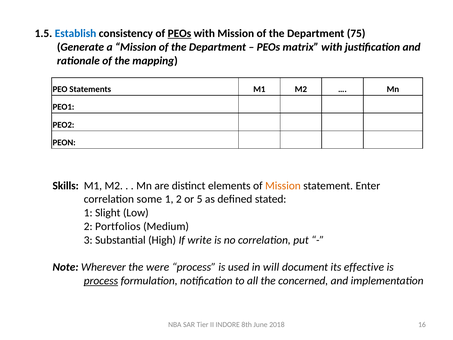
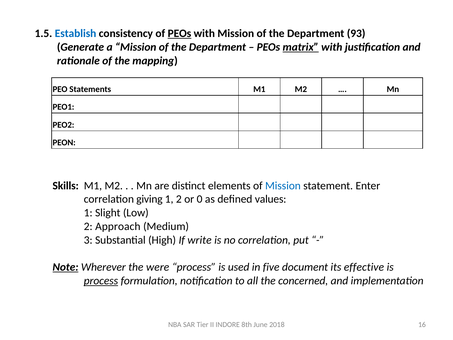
75: 75 -> 93
matrix underline: none -> present
Mission at (283, 186) colour: orange -> blue
some: some -> giving
5: 5 -> 0
stated: stated -> values
Portfolios: Portfolios -> Approach
Note underline: none -> present
will: will -> five
